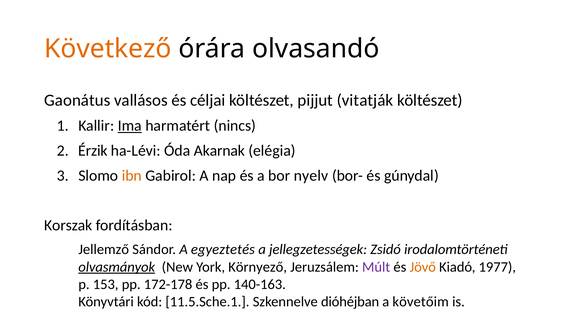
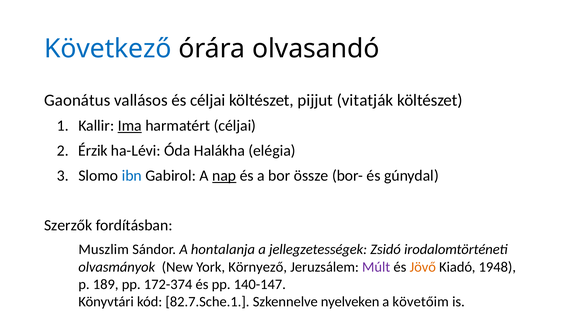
Következő colour: orange -> blue
harmatért nincs: nincs -> céljai
Akarnak: Akarnak -> Halákha
ibn colour: orange -> blue
nap underline: none -> present
nyelv: nyelv -> össze
Korszak: Korszak -> Szerzők
Jellemző: Jellemző -> Muszlim
egyeztetés: egyeztetés -> hontalanja
olvasmányok underline: present -> none
1977: 1977 -> 1948
153: 153 -> 189
172-178: 172-178 -> 172-374
140-163: 140-163 -> 140-147
11.5.Sche.1: 11.5.Sche.1 -> 82.7.Sche.1
dióhéjban: dióhéjban -> nyelveken
